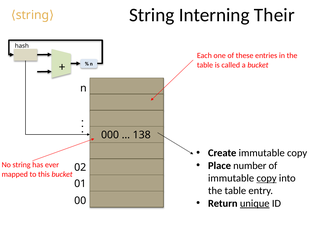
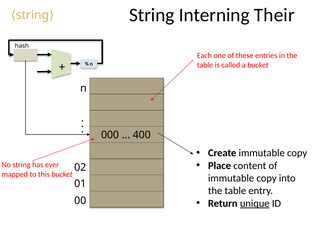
138: 138 -> 400
number: number -> content
copy at (267, 178) underline: present -> none
